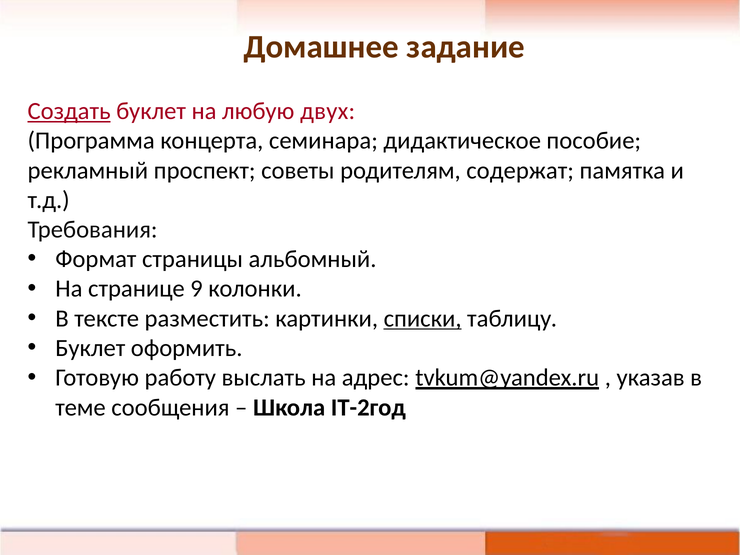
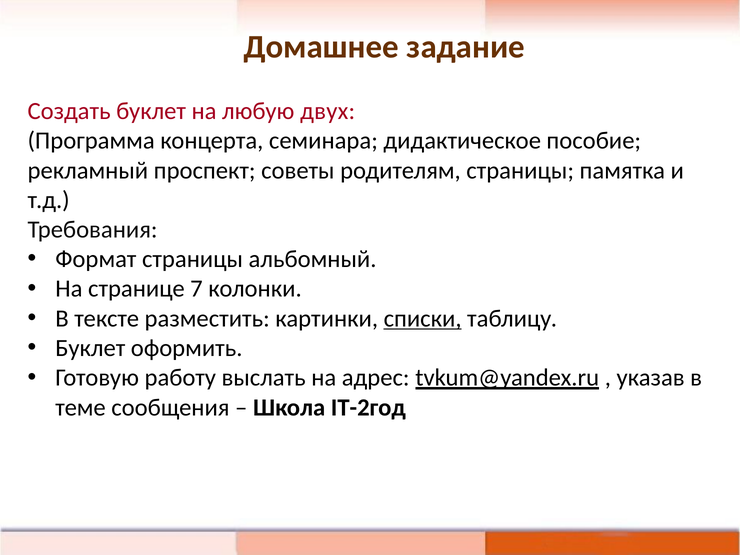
Создать underline: present -> none
родителям содержат: содержат -> страницы
9: 9 -> 7
